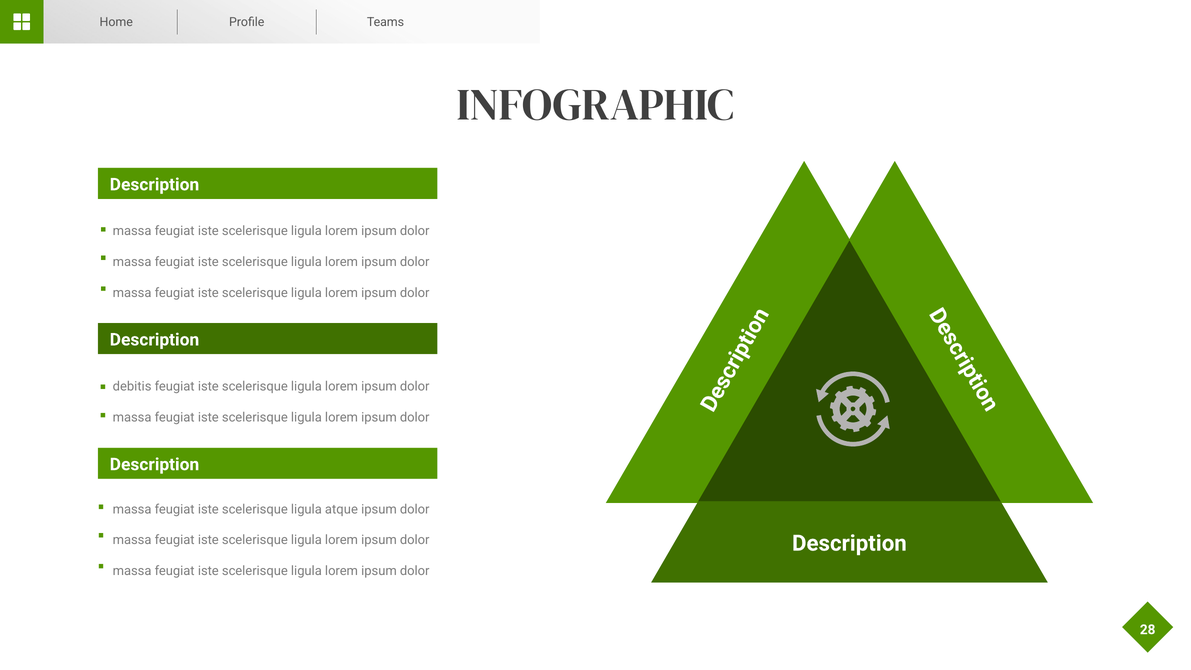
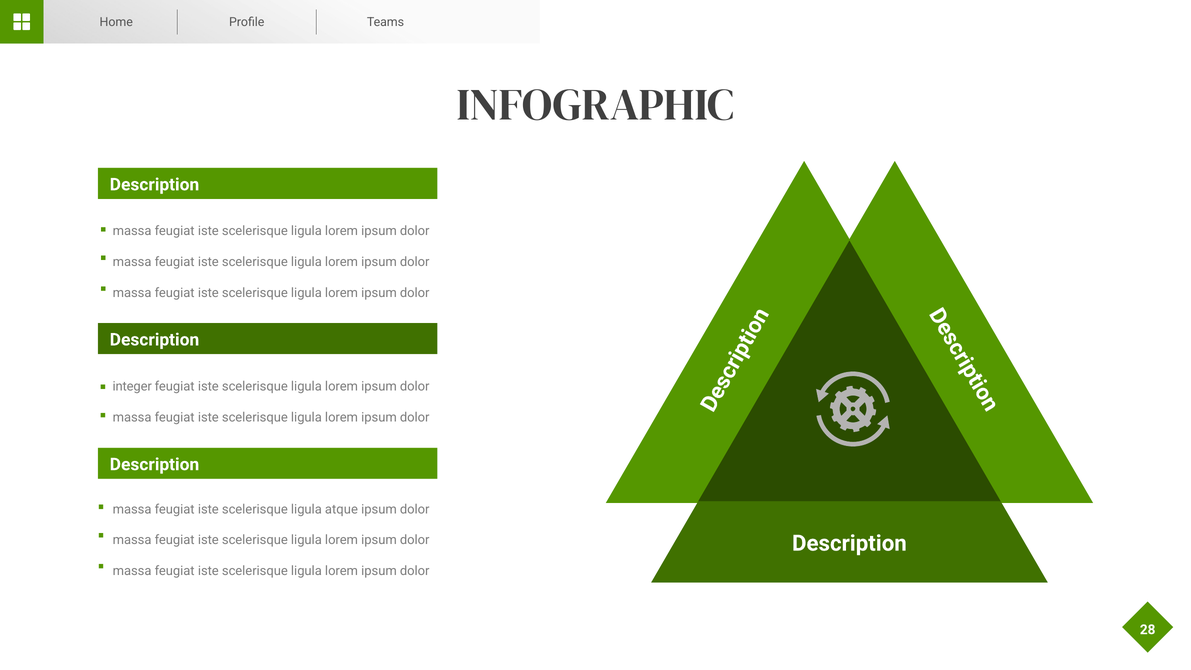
debitis: debitis -> integer
